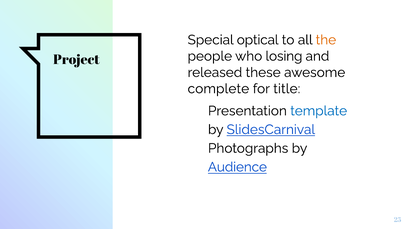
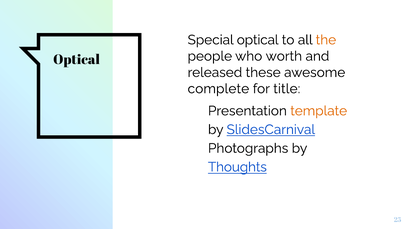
losing: losing -> worth
Project at (77, 60): Project -> Optical
template colour: blue -> orange
Audience: Audience -> Thoughts
